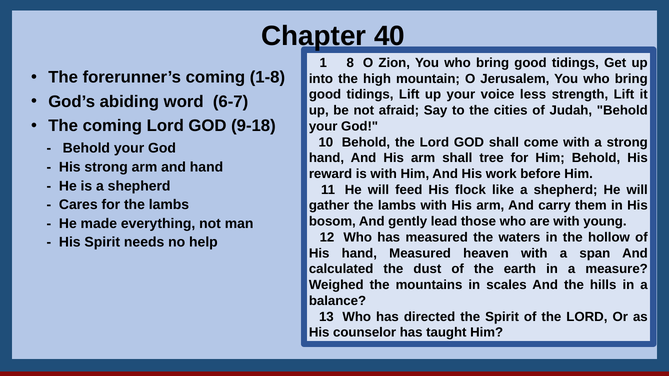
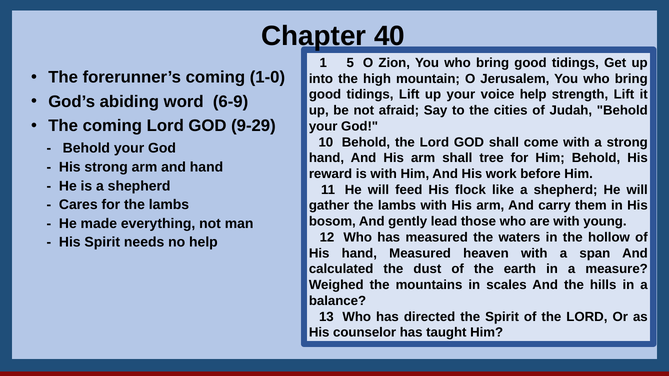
8: 8 -> 5
1-8: 1-8 -> 1-0
voice less: less -> help
6-7: 6-7 -> 6-9
9-18: 9-18 -> 9-29
